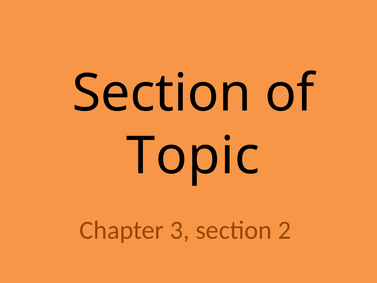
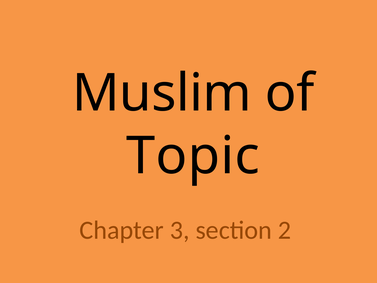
Section at (162, 93): Section -> Muslim
